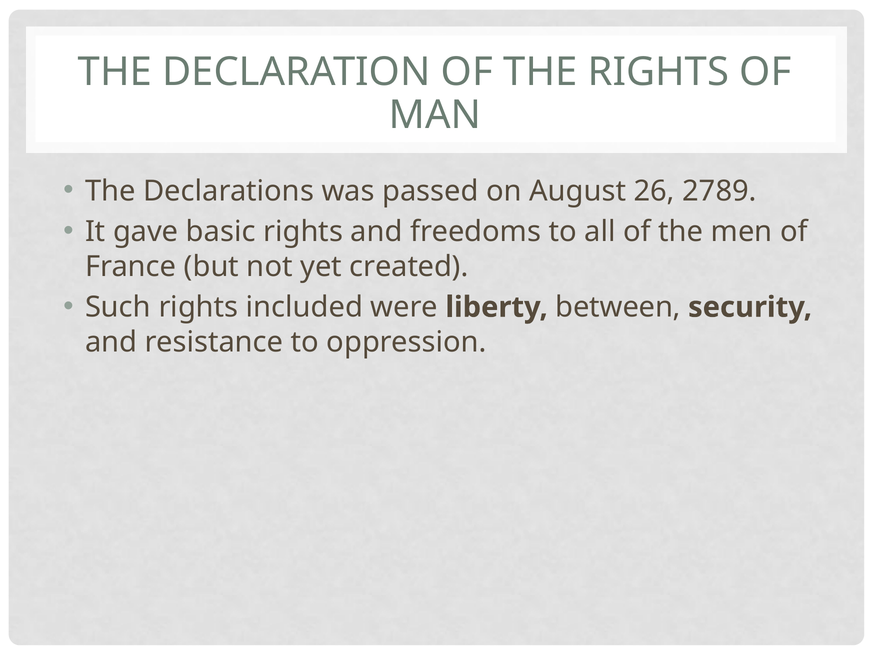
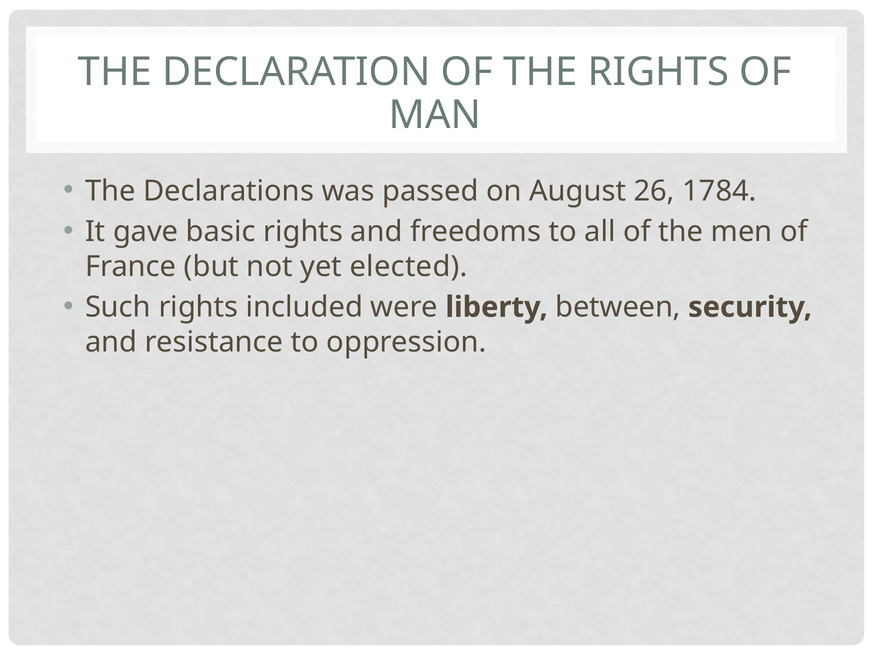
2789: 2789 -> 1784
created: created -> elected
